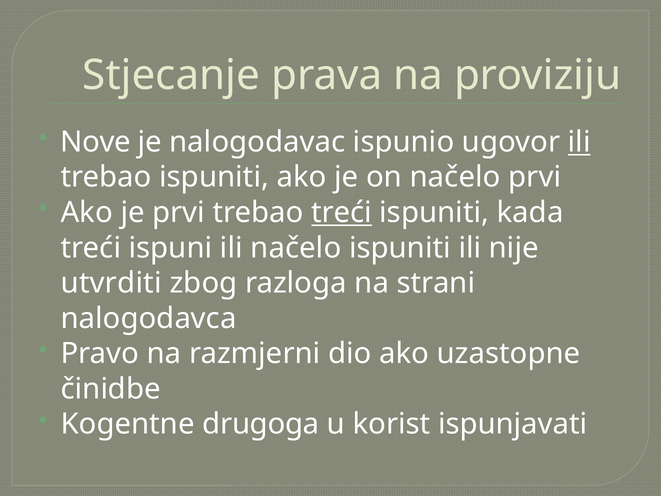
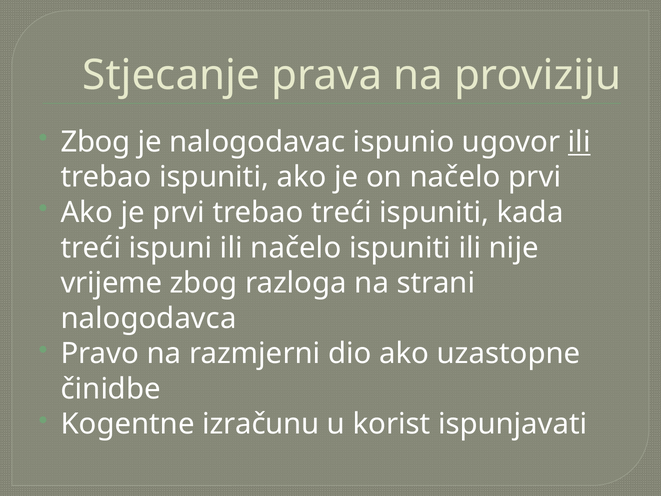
Nove at (95, 142): Nove -> Zbog
treći at (342, 212) underline: present -> none
utvrditi: utvrditi -> vrijeme
drugoga: drugoga -> izračunu
